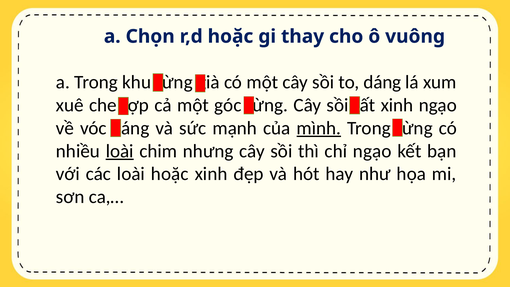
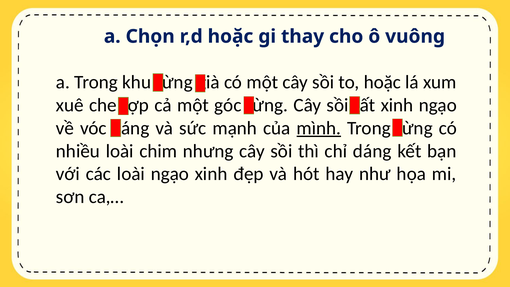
to dáng: dáng -> hoặc
loài at (120, 151) underline: present -> none
chỉ ngạo: ngạo -> dáng
loài hoặc: hoặc -> ngạo
